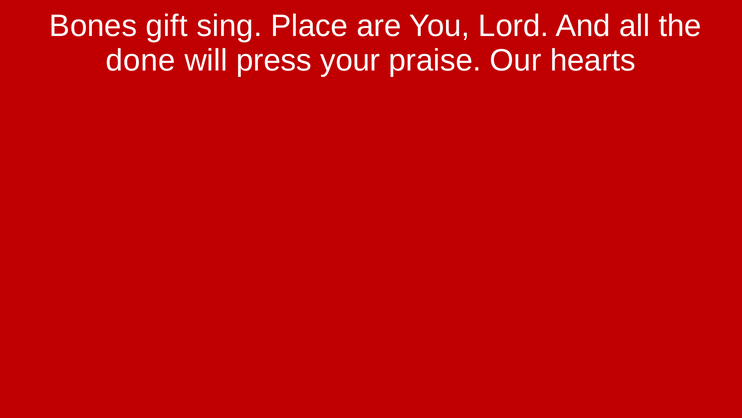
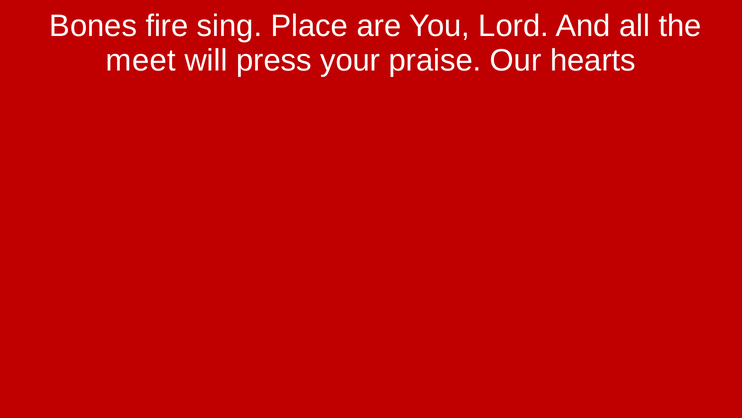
gift: gift -> fire
done: done -> meet
